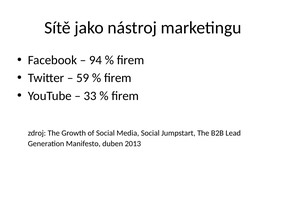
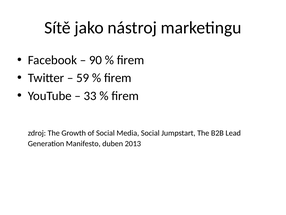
94: 94 -> 90
